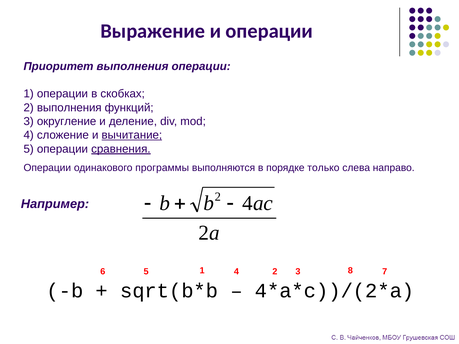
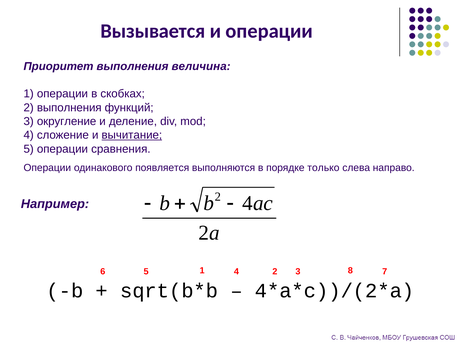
Выражение: Выражение -> Вызывается
выполнения операции: операции -> величина
сравнения underline: present -> none
программы: программы -> появляется
